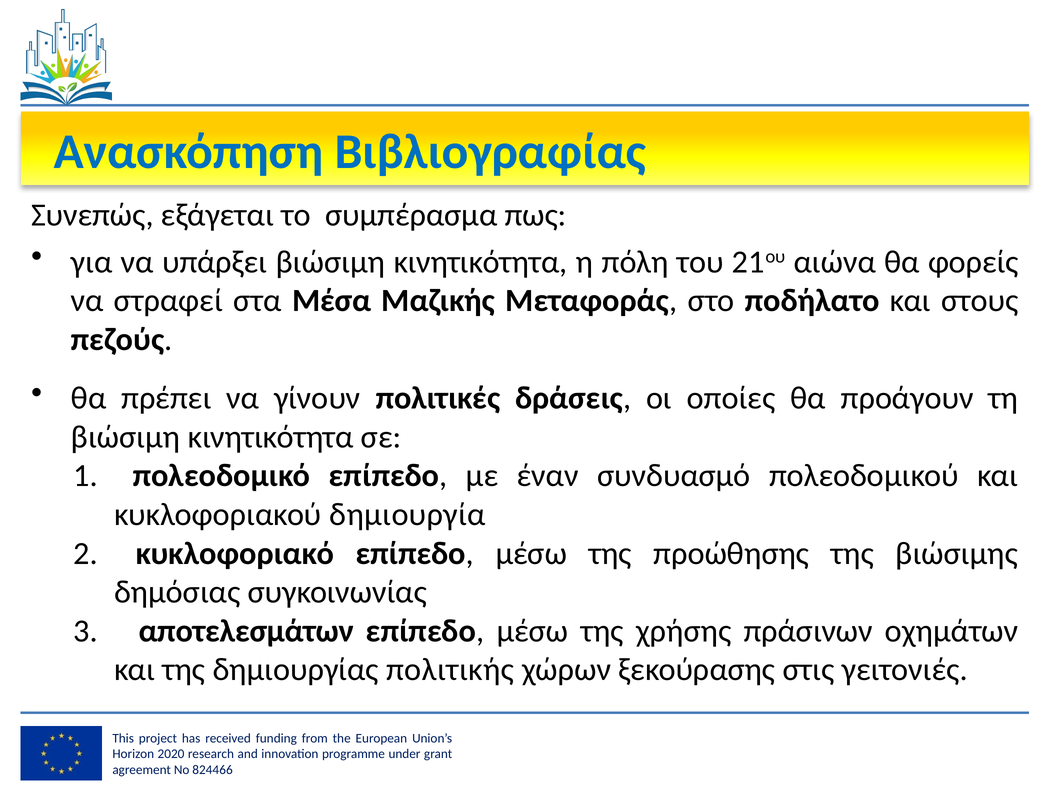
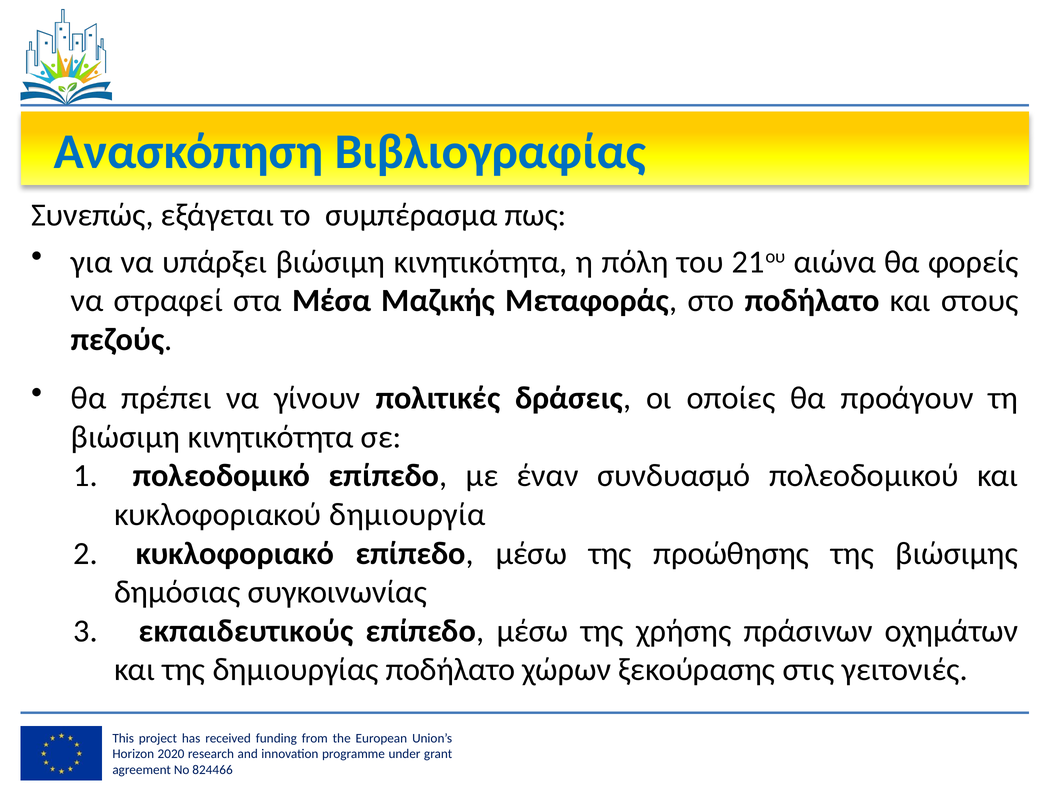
αποτελεσμάτων: αποτελεσμάτων -> εκπαιδευτικούς
δημιουργίας πολιτικής: πολιτικής -> ποδήλατο
